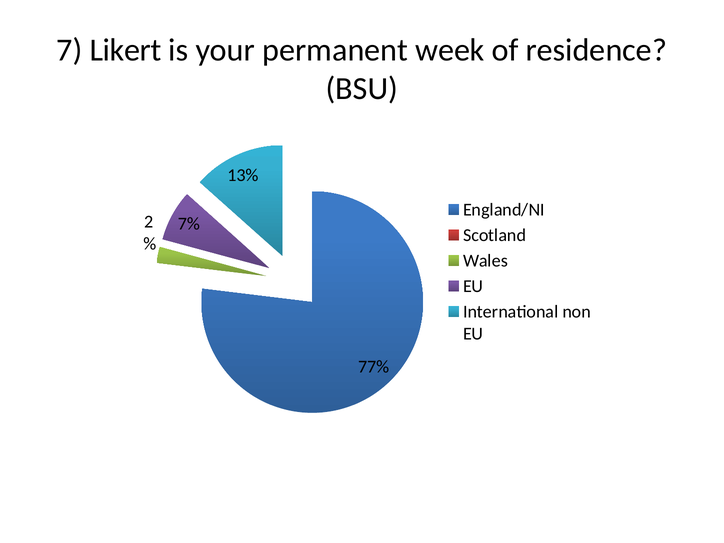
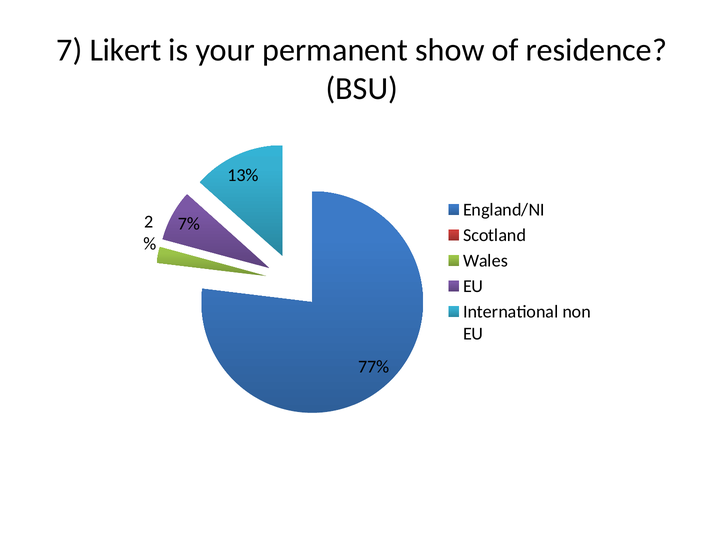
week: week -> show
